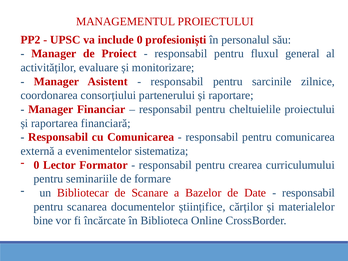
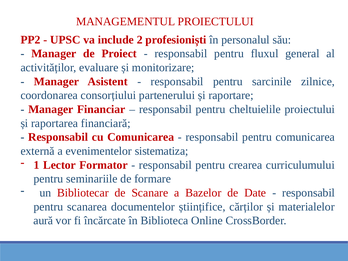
include 0: 0 -> 2
0 at (36, 165): 0 -> 1
bine: bine -> aură
